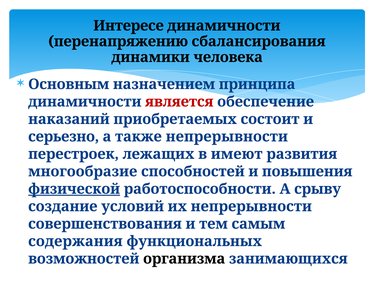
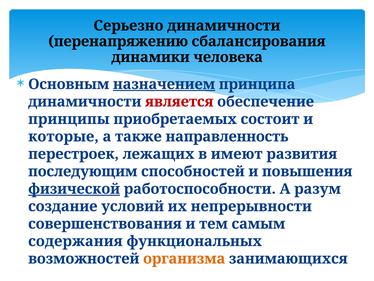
Интересе: Интересе -> Серьезно
назначением underline: none -> present
наказаний: наказаний -> принципы
серьезно: серьезно -> которые
также непрерывности: непрерывности -> направленность
многообразие: многообразие -> последующим
срыву: срыву -> разум
организма colour: black -> orange
